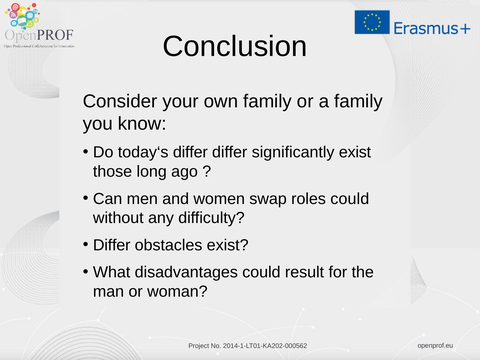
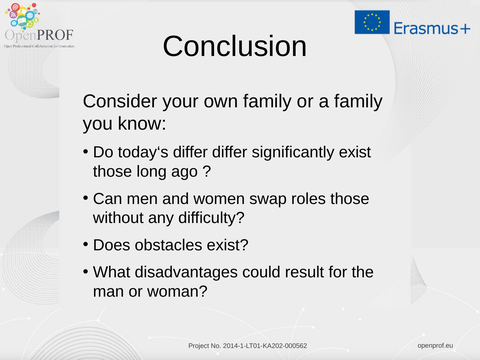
roles could: could -> those
Differ at (112, 245): Differ -> Does
